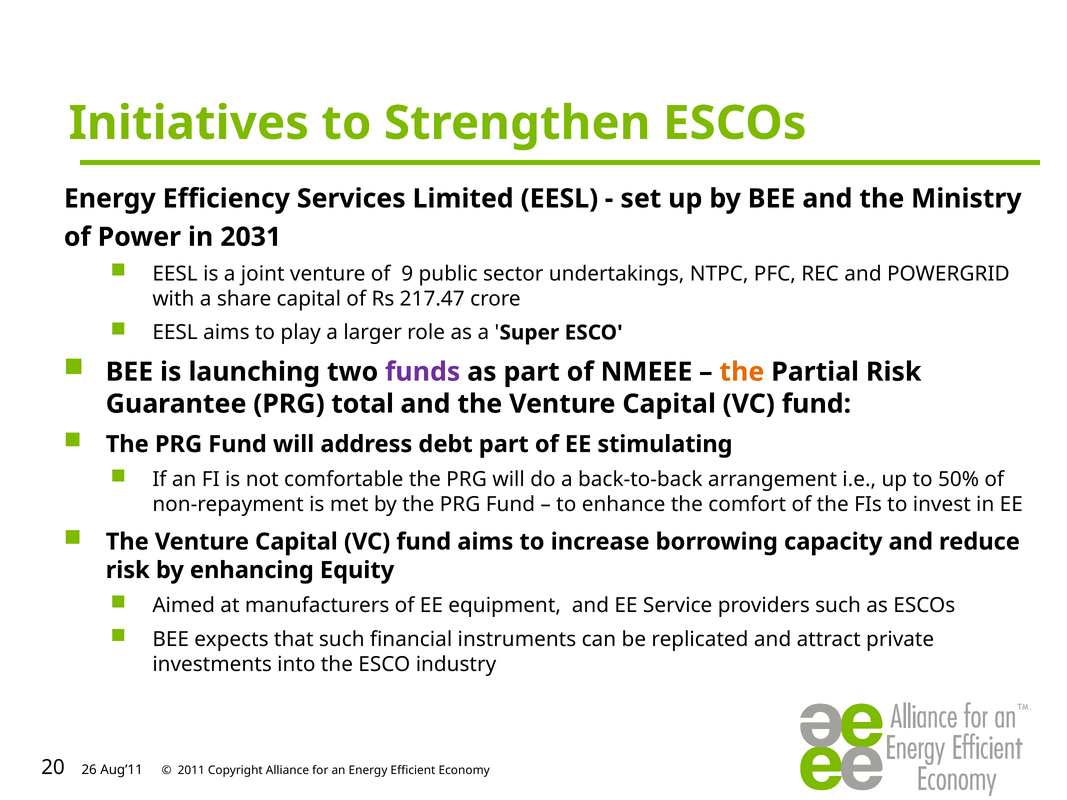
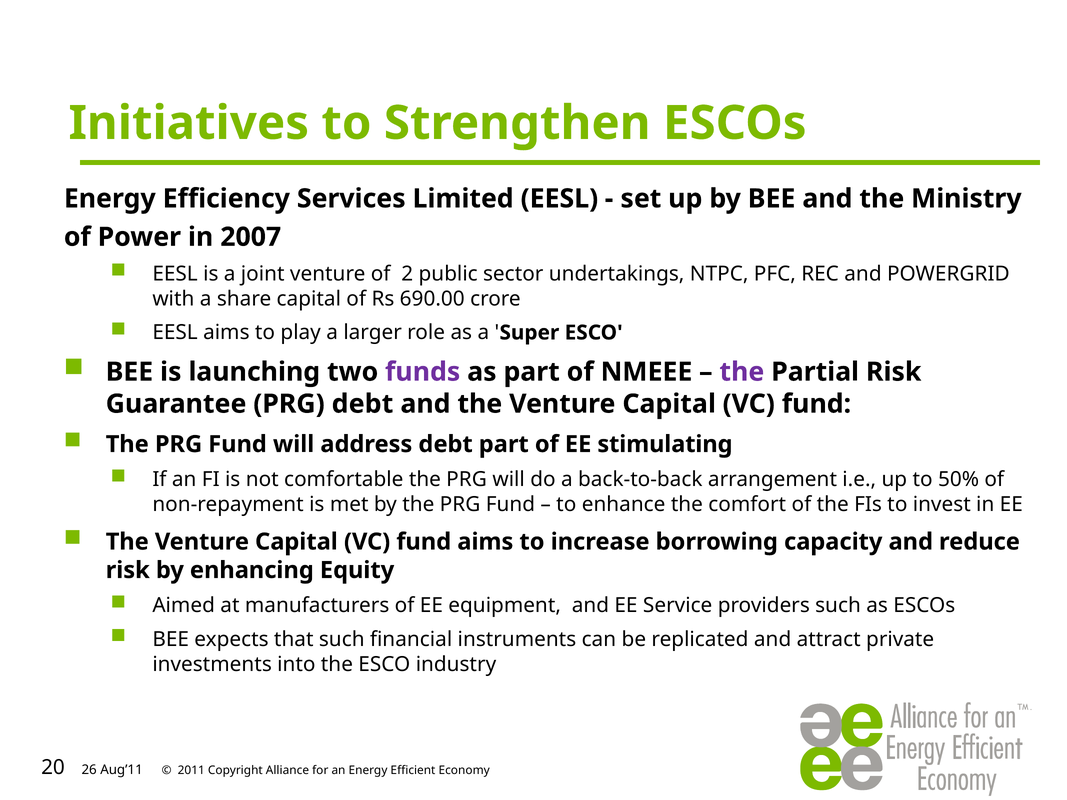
2031: 2031 -> 2007
9: 9 -> 2
217.47: 217.47 -> 690.00
the at (742, 372) colour: orange -> purple
PRG total: total -> debt
